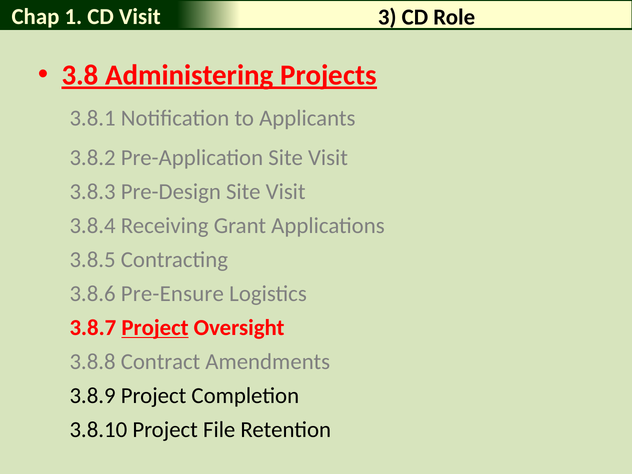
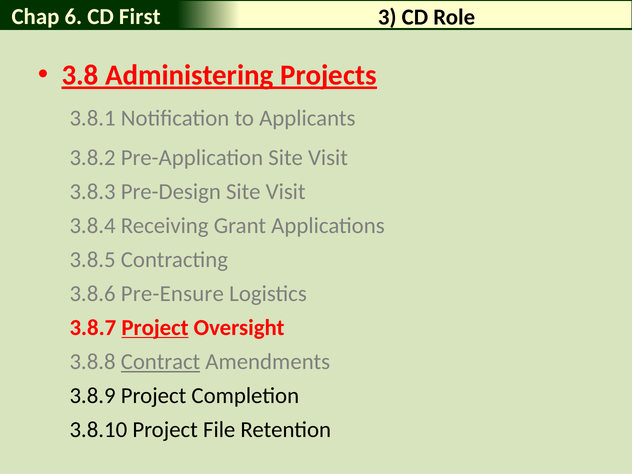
1: 1 -> 6
CD Visit: Visit -> First
Contract underline: none -> present
